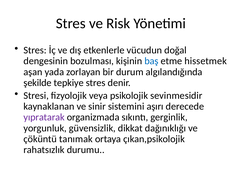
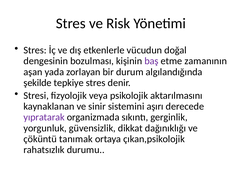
baş colour: blue -> purple
hissetmek: hissetmek -> zamanının
sevinmesidir: sevinmesidir -> aktarılmasını
